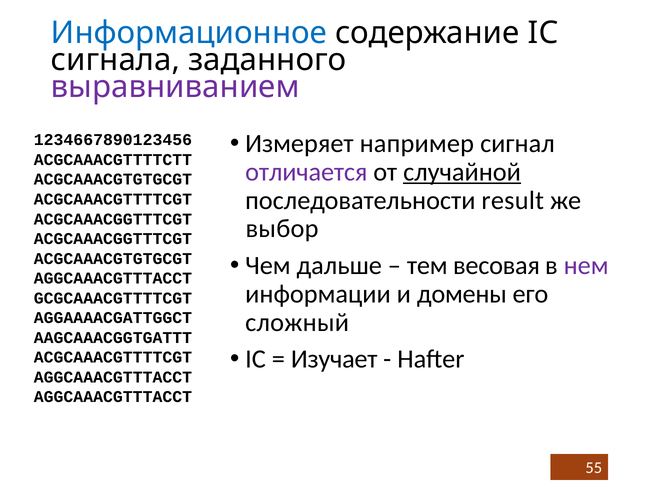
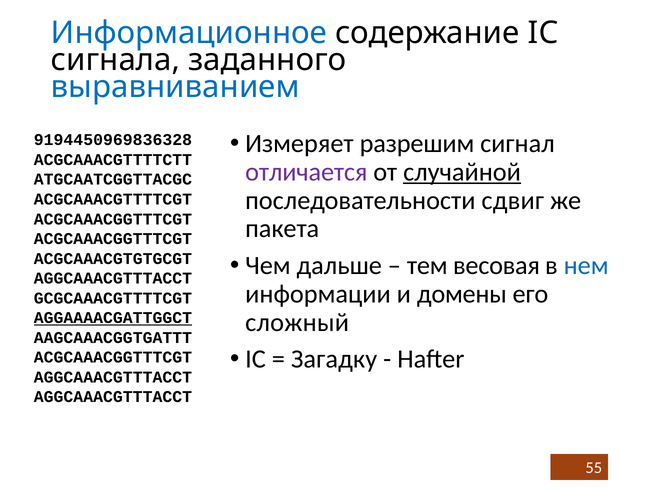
выравниванием colour: purple -> blue
например: например -> разрешим
1234667890123456: 1234667890123456 -> 9194450969836328
ACGCAAACGTGTGCGT at (113, 179): ACGCAAACGTGTGCGT -> ATGCAATCGGTTACGC
result: result -> сдвиг
выбор: выбор -> пакета
нем colour: purple -> blue
AGGAAAACGATTGGCT underline: none -> present
Изучает: Изучает -> Загадку
ACGCAAACGTTTTCGT at (113, 357): ACGCAAACGTTTTCGT -> ACGCAAACGGTTTCGT
